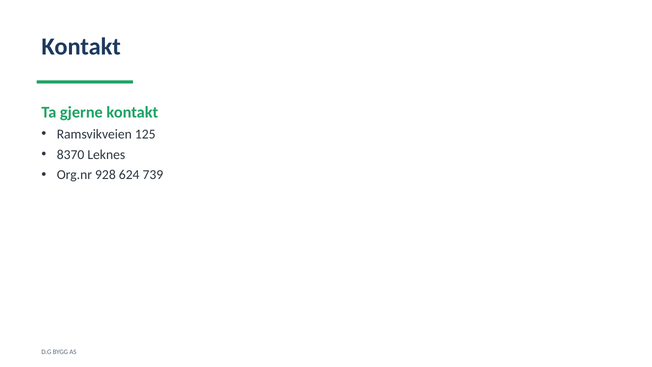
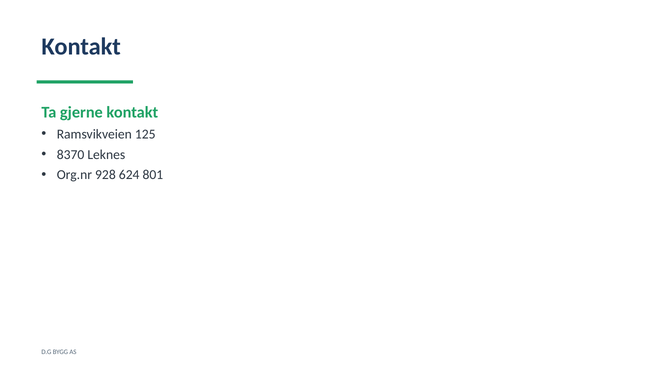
739: 739 -> 801
